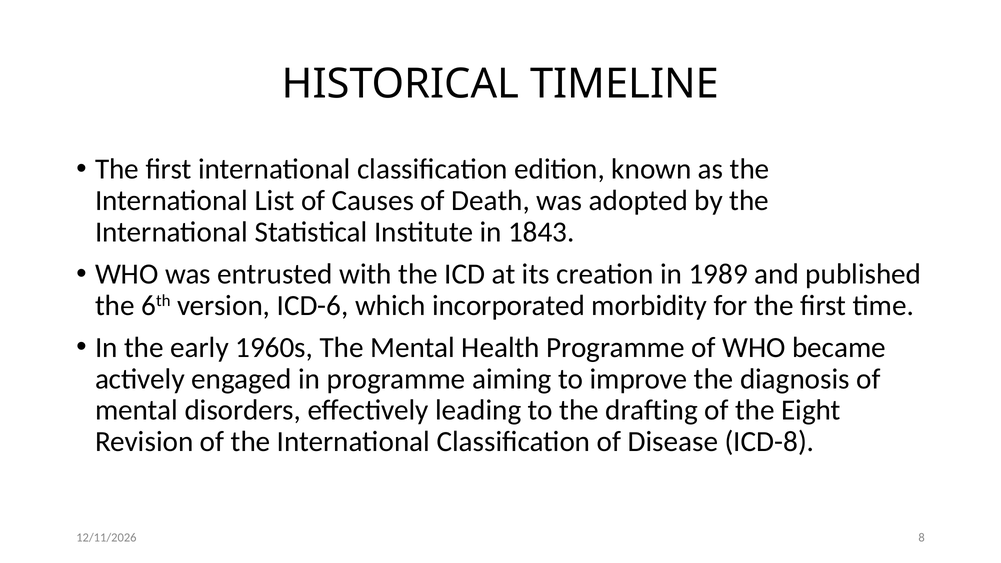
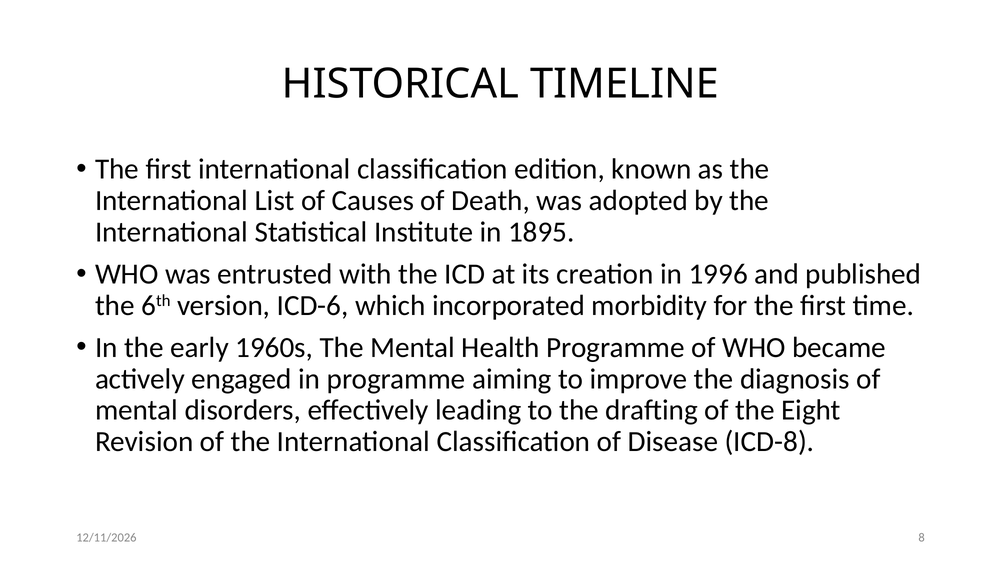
1843: 1843 -> 1895
1989: 1989 -> 1996
